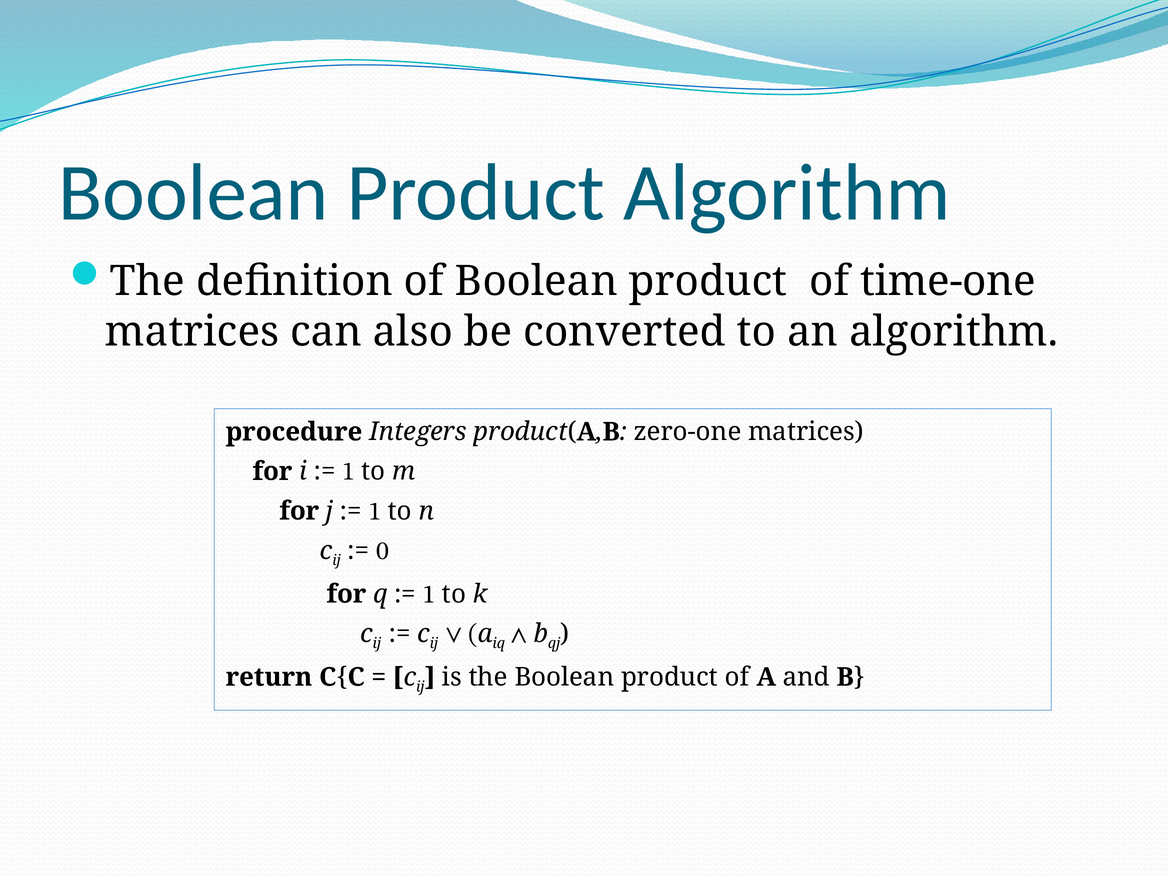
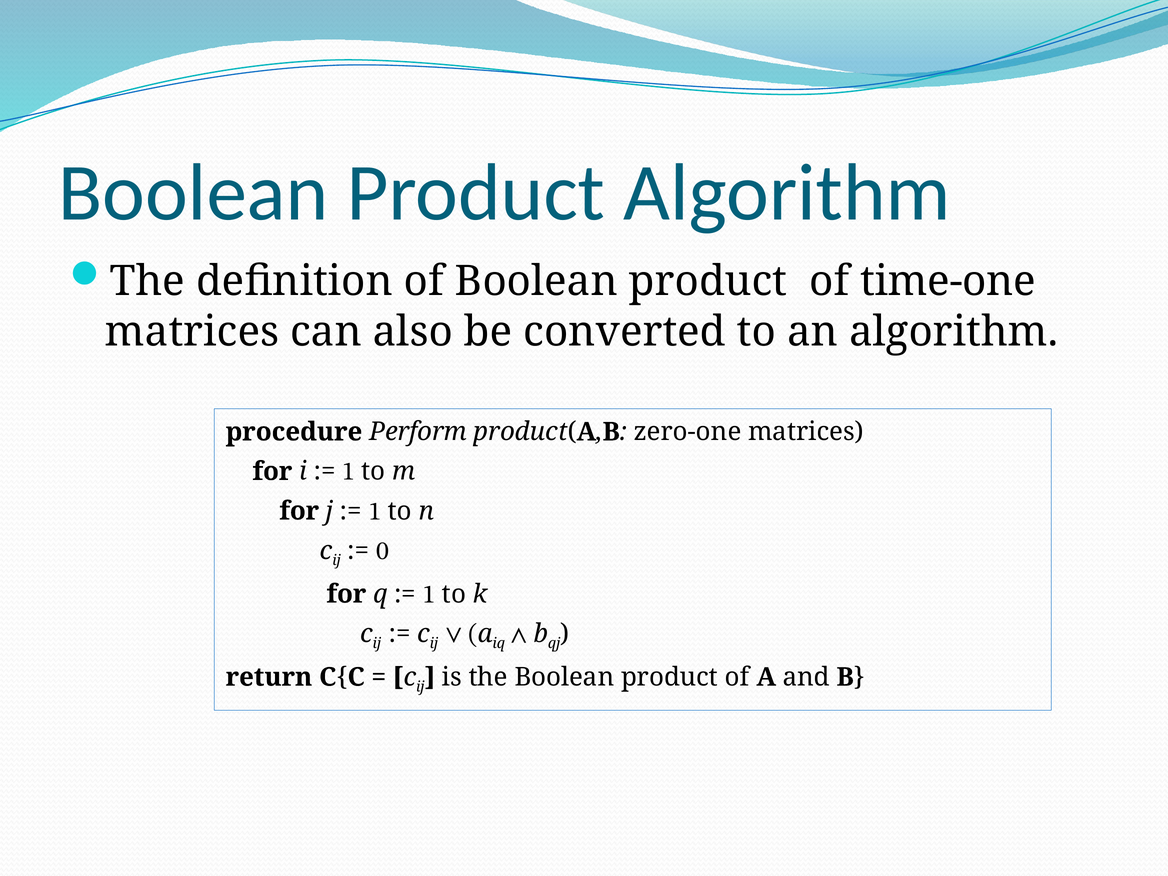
Integers: Integers -> Perform
